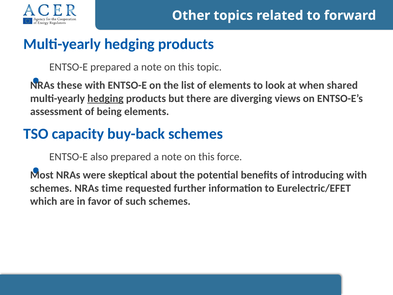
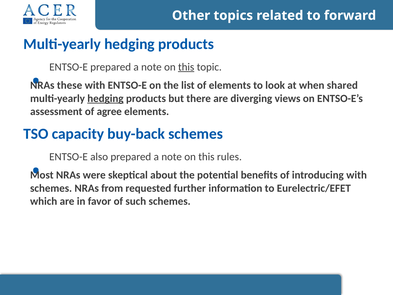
this at (186, 67) underline: none -> present
being: being -> agree
force: force -> rules
time: time -> from
